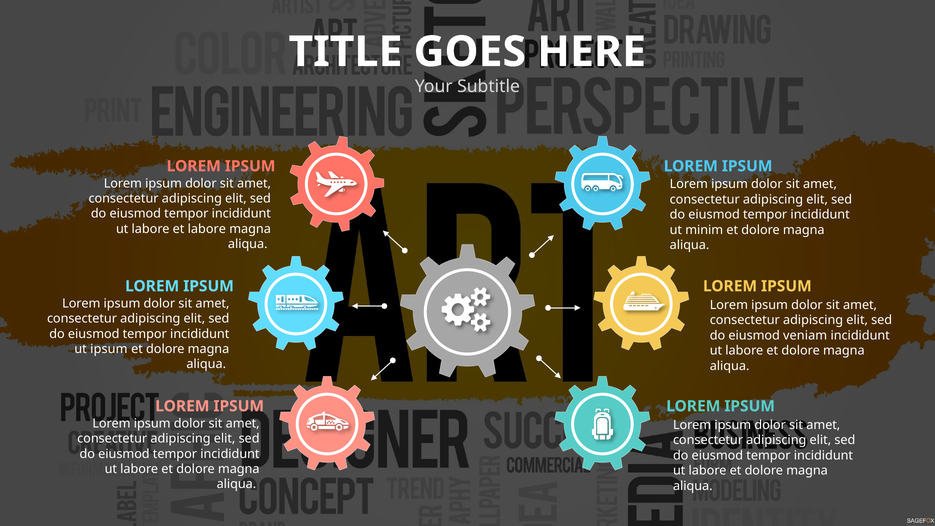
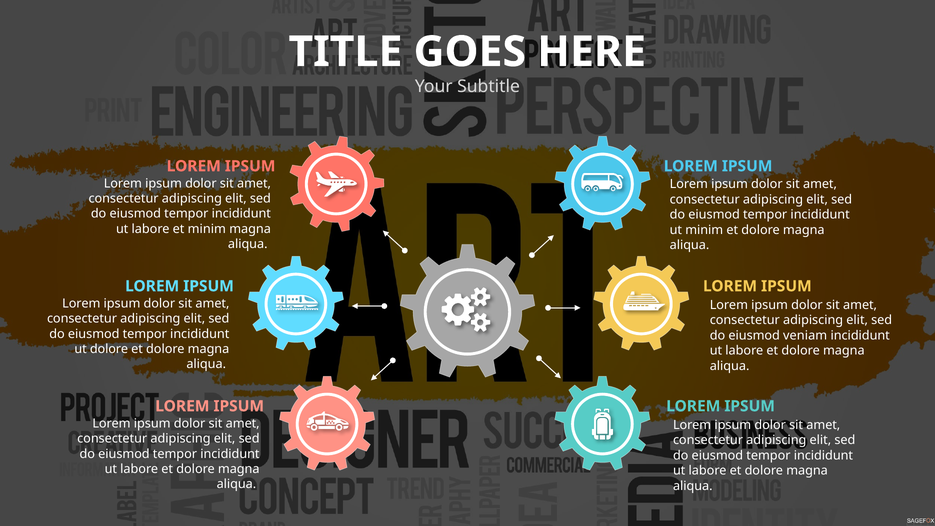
et labore: labore -> minim
ut ipsum: ipsum -> dolore
